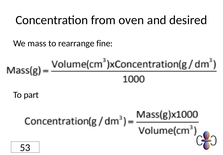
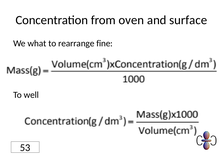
desired: desired -> surface
mass: mass -> what
part: part -> well
